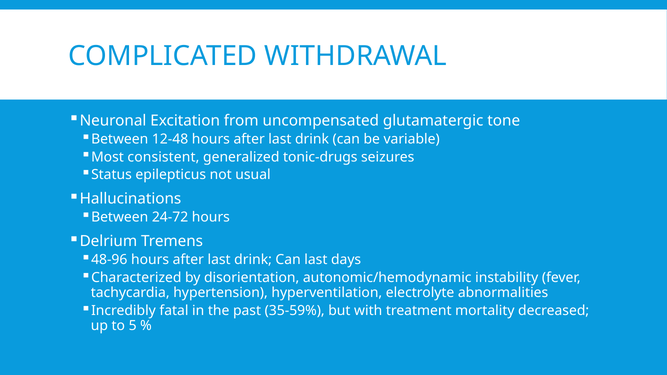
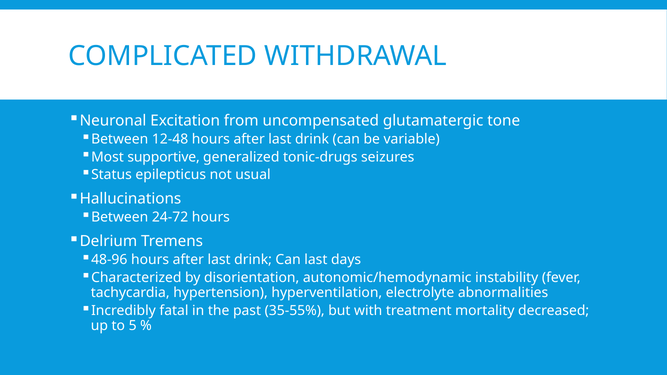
consistent: consistent -> supportive
35-59%: 35-59% -> 35-55%
